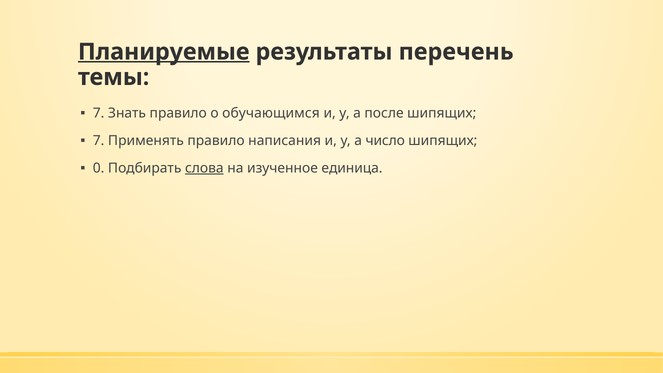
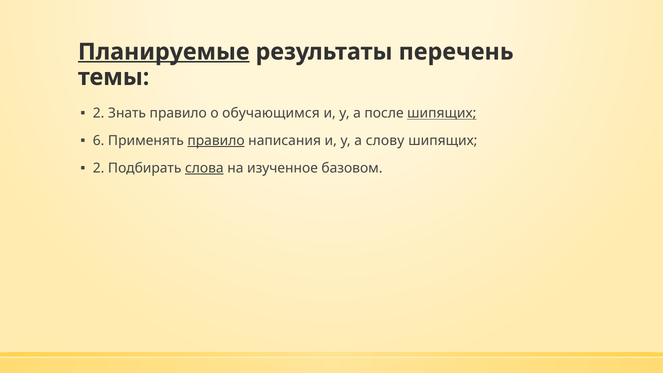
7 at (99, 113): 7 -> 2
шипящих at (442, 113) underline: none -> present
7 at (99, 141): 7 -> 6
правило at (216, 141) underline: none -> present
число: число -> слову
0 at (99, 168): 0 -> 2
единица: единица -> базовом
